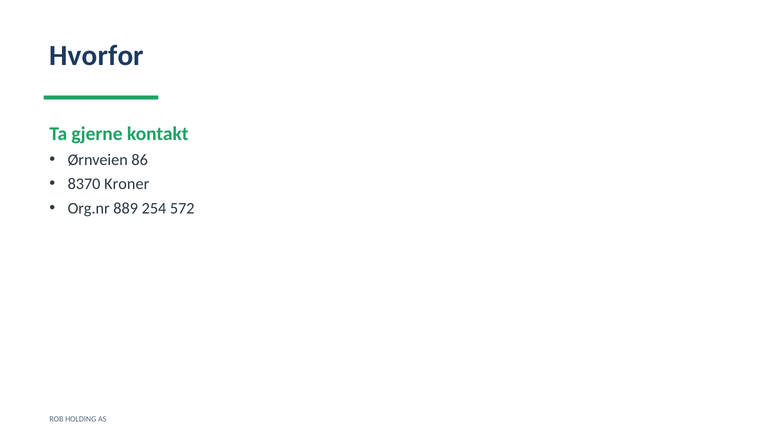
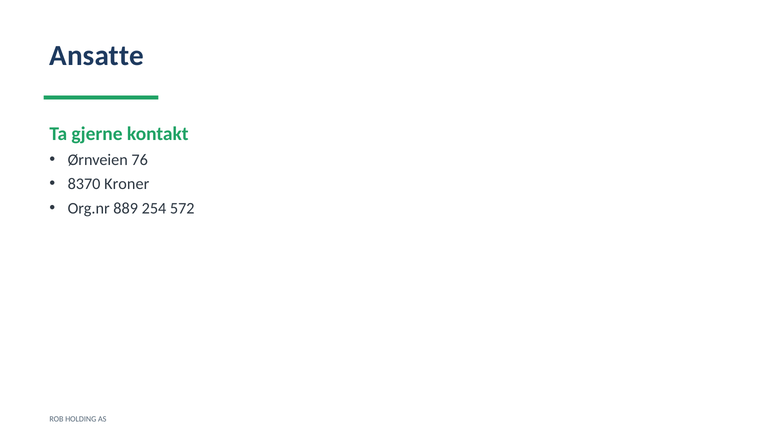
Hvorfor: Hvorfor -> Ansatte
86: 86 -> 76
